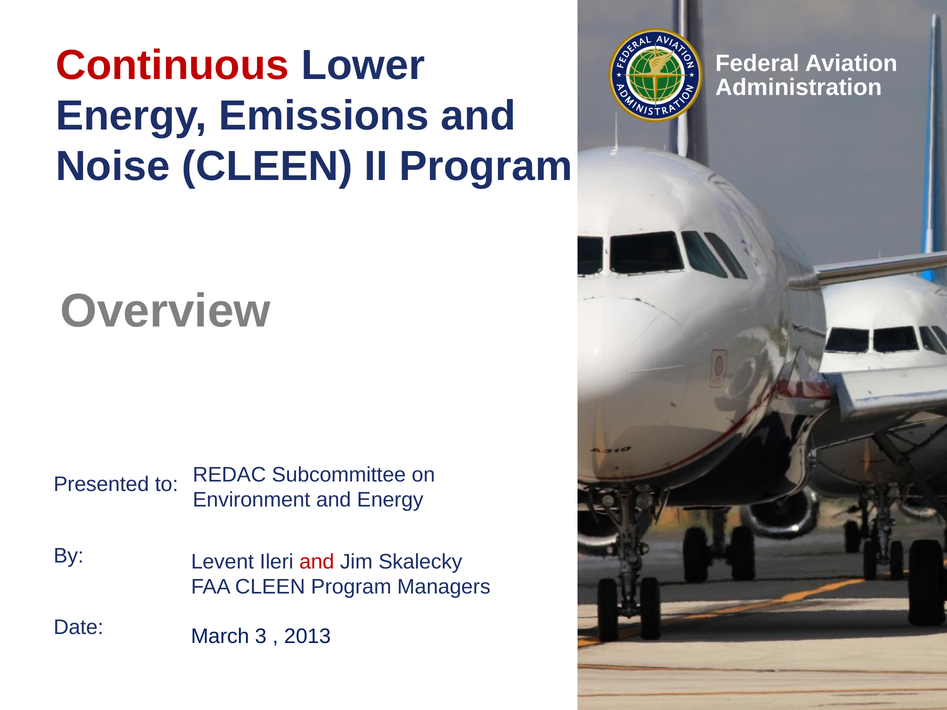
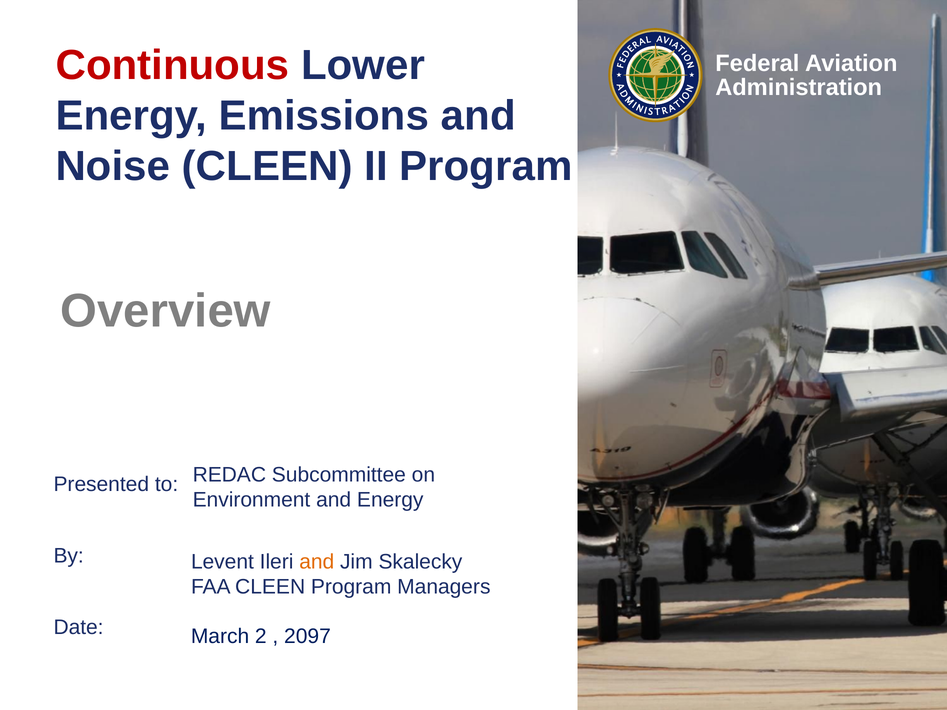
and at (317, 562) colour: red -> orange
3: 3 -> 2
2013: 2013 -> 2097
